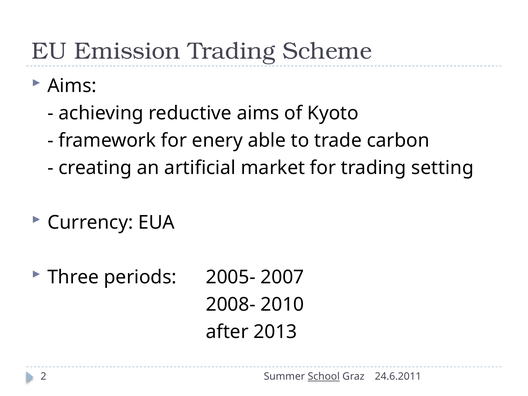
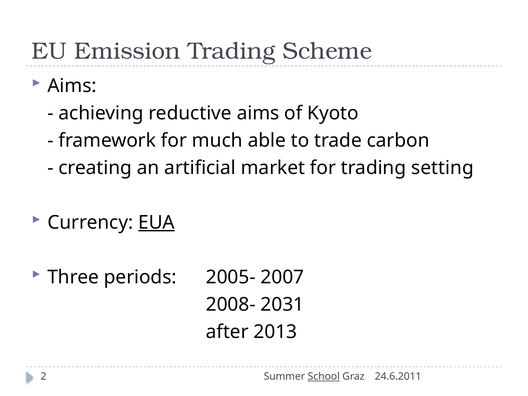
enery: enery -> much
EUA underline: none -> present
2010: 2010 -> 2031
